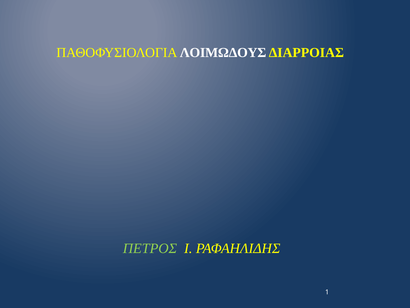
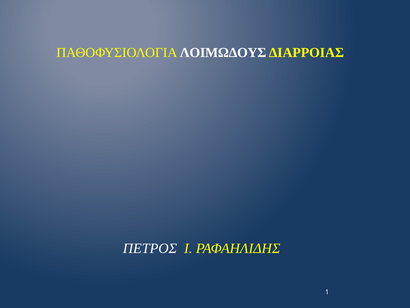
ΠΕΤΡΟΣ colour: light green -> white
